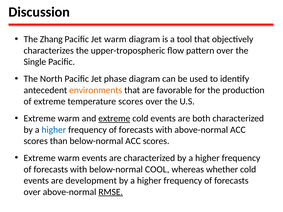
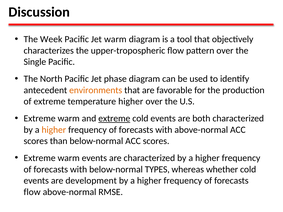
Zhang: Zhang -> Week
temperature scores: scores -> higher
higher at (54, 130) colour: blue -> orange
COOL: COOL -> TYPES
over at (32, 192): over -> flow
RMSE underline: present -> none
